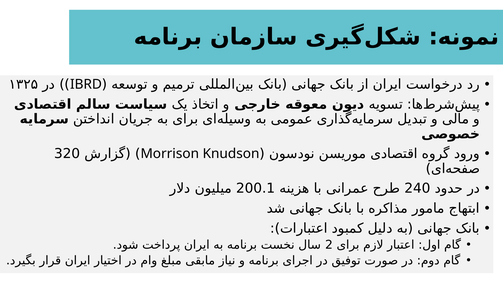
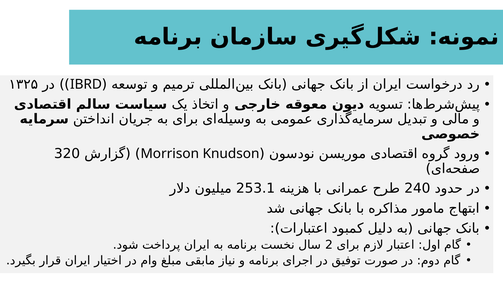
200.1: 200.1 -> 253.1
